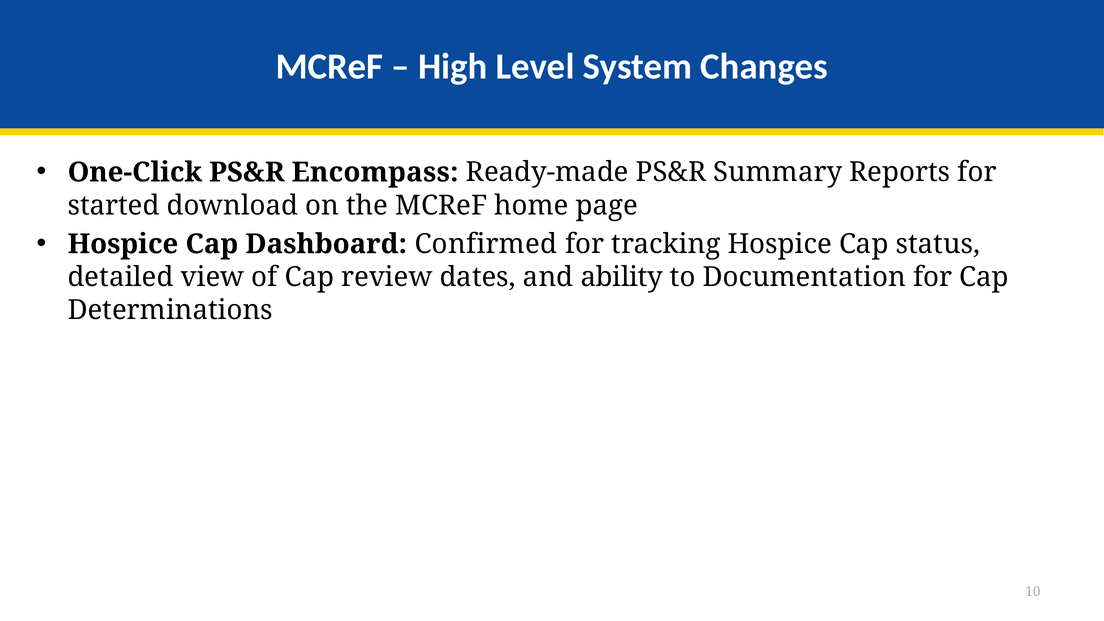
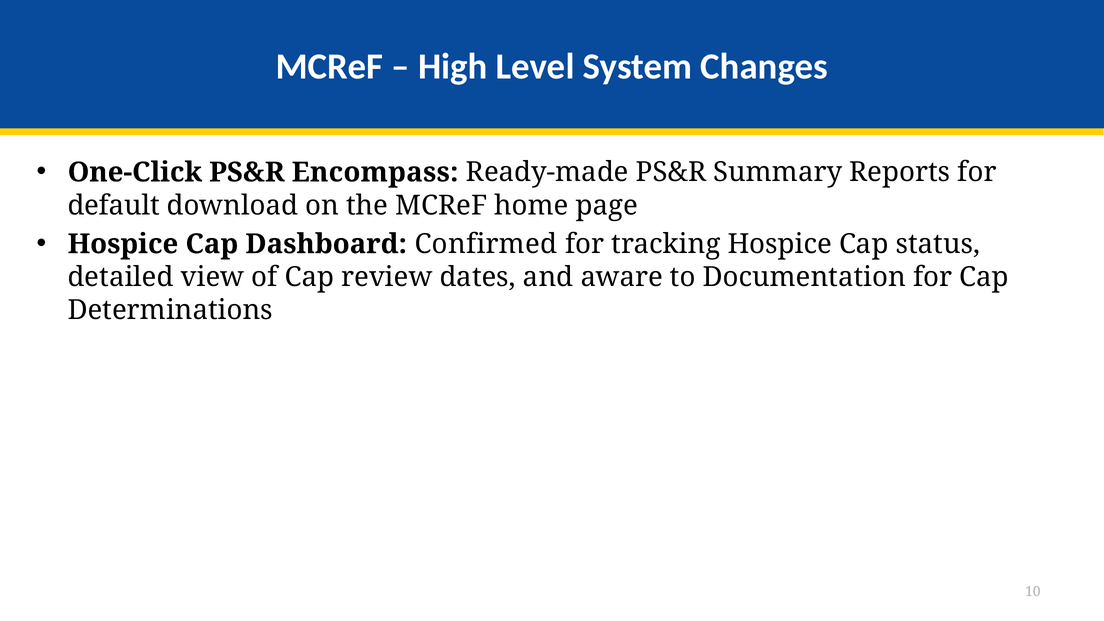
started: started -> default
ability: ability -> aware
